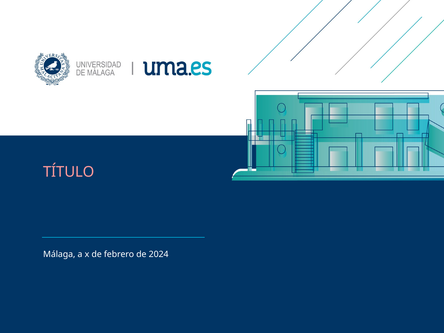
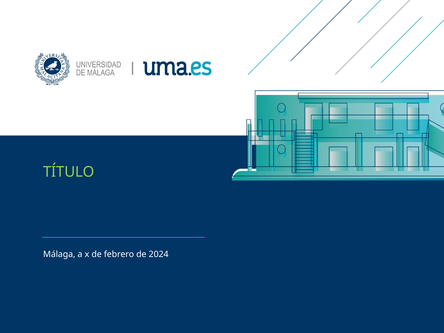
TÍTULO colour: pink -> light green
